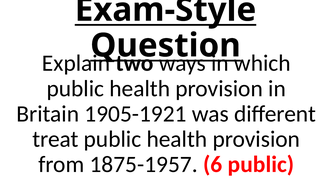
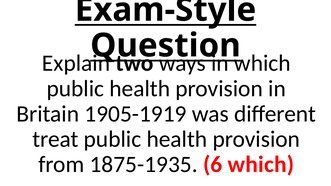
1905-1921: 1905-1921 -> 1905-1919
1875-1957: 1875-1957 -> 1875-1935
6 public: public -> which
